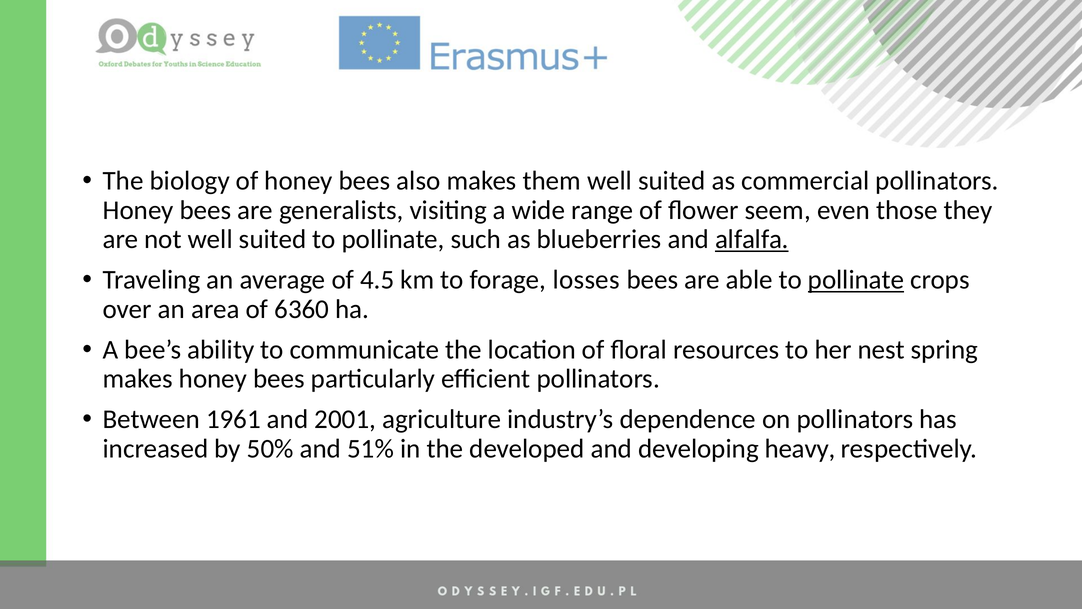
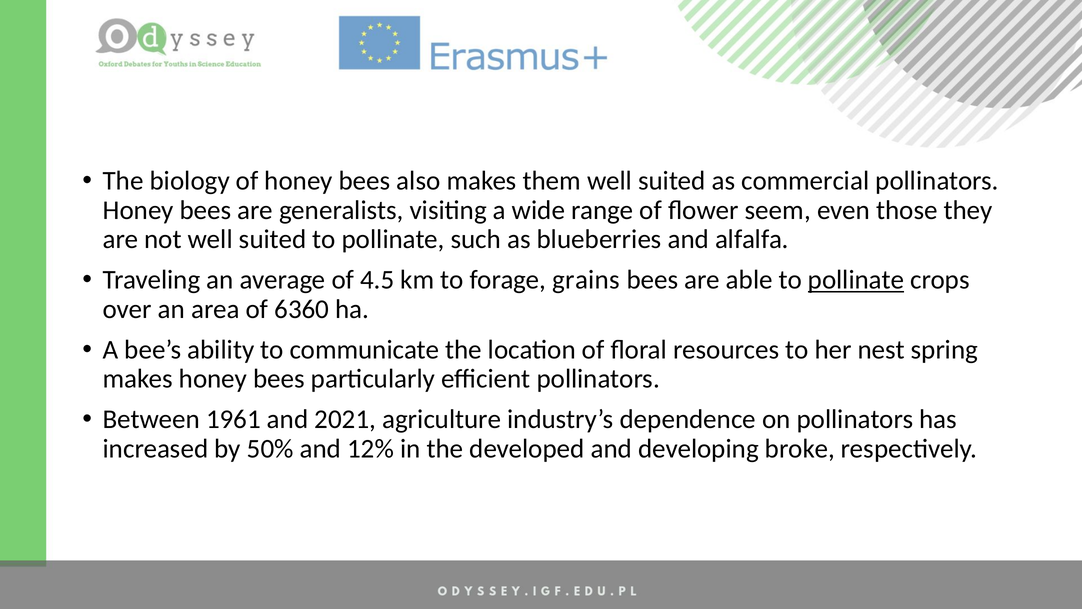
alfalfa underline: present -> none
losses: losses -> grains
2001: 2001 -> 2021
51%: 51% -> 12%
heavy: heavy -> broke
